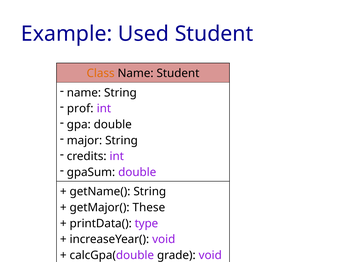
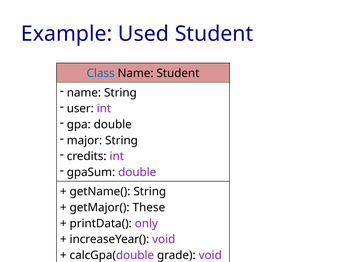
Class colour: orange -> blue
prof: prof -> user
type: type -> only
